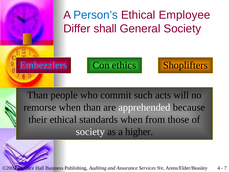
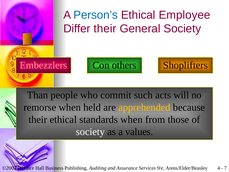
Differ shall: shall -> their
Embezzlers colour: light blue -> pink
ethics: ethics -> others
when than: than -> held
apprehended colour: white -> yellow
higher: higher -> values
